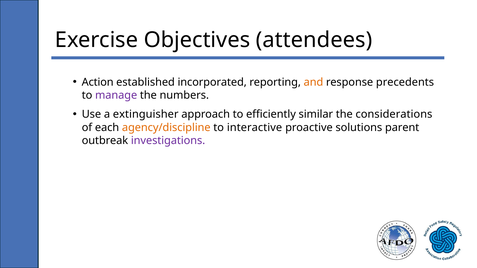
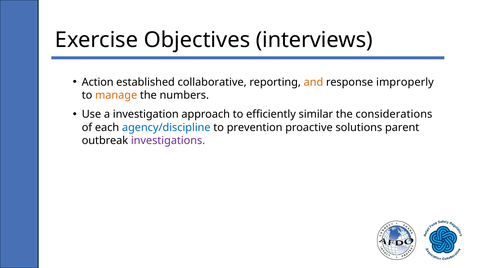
attendees: attendees -> interviews
incorporated: incorporated -> collaborative
precedents: precedents -> improperly
manage colour: purple -> orange
extinguisher: extinguisher -> investigation
agency/discipline colour: orange -> blue
interactive: interactive -> prevention
